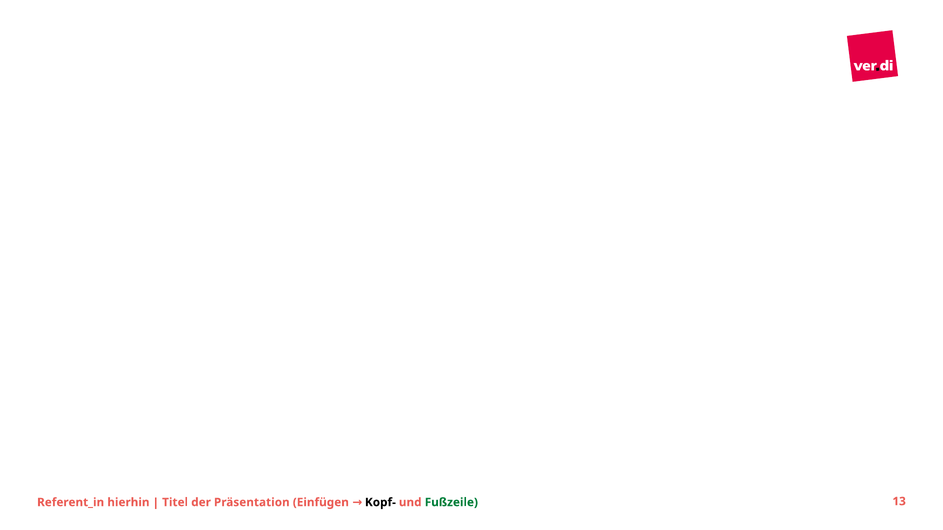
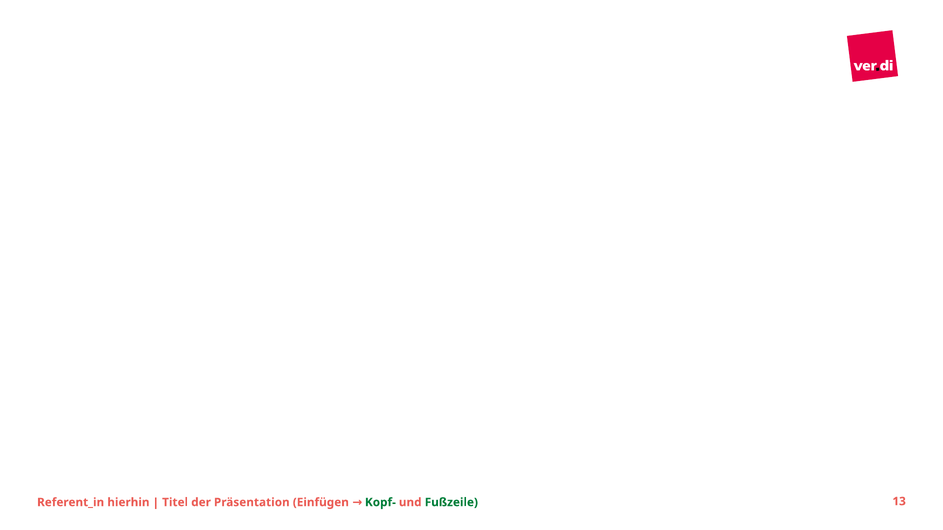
Kopf- colour: black -> green
